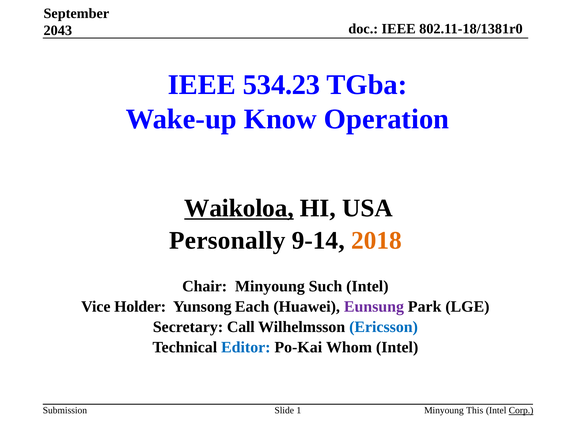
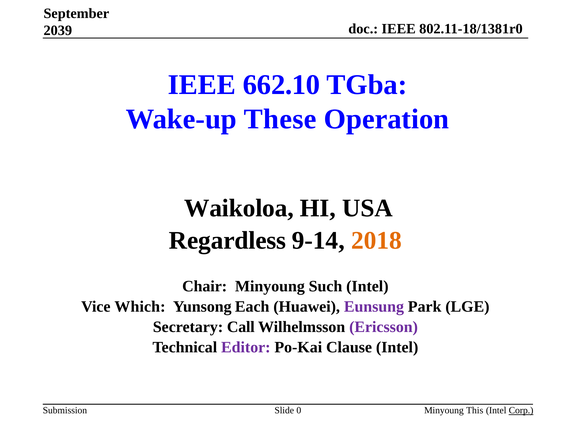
2043: 2043 -> 2039
534.23: 534.23 -> 662.10
Know: Know -> These
Waikoloa underline: present -> none
Personally: Personally -> Regardless
Holder: Holder -> Which
Ericsson colour: blue -> purple
Editor colour: blue -> purple
Whom: Whom -> Clause
1: 1 -> 0
